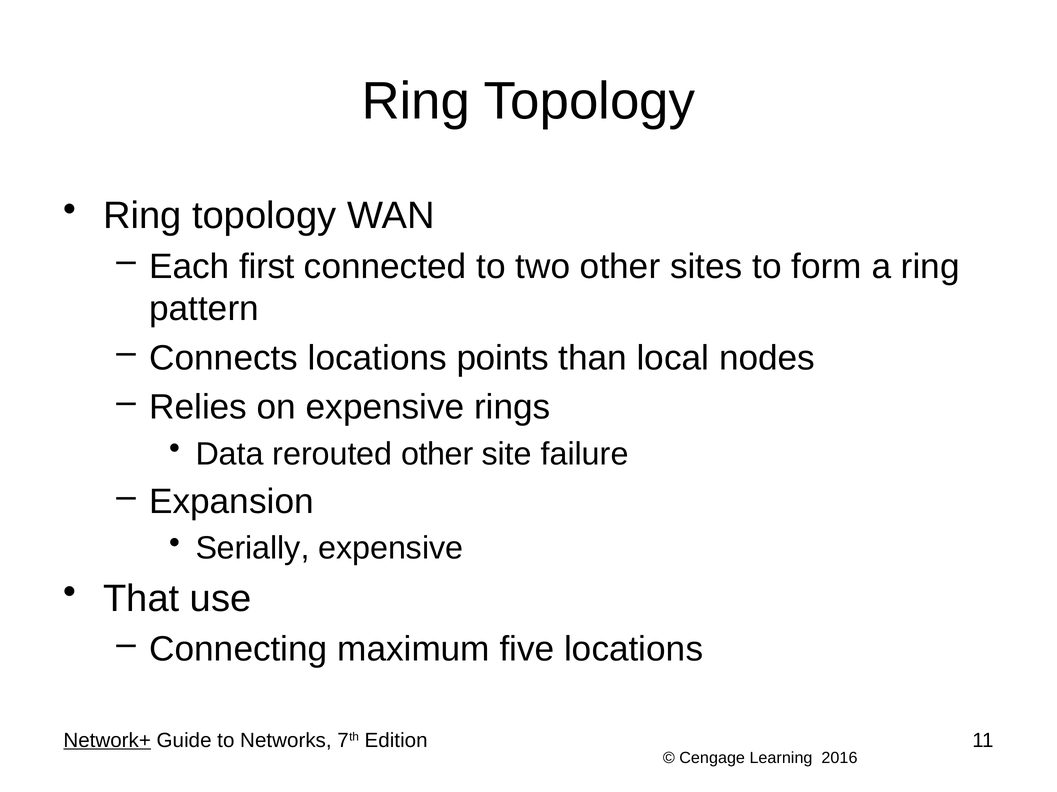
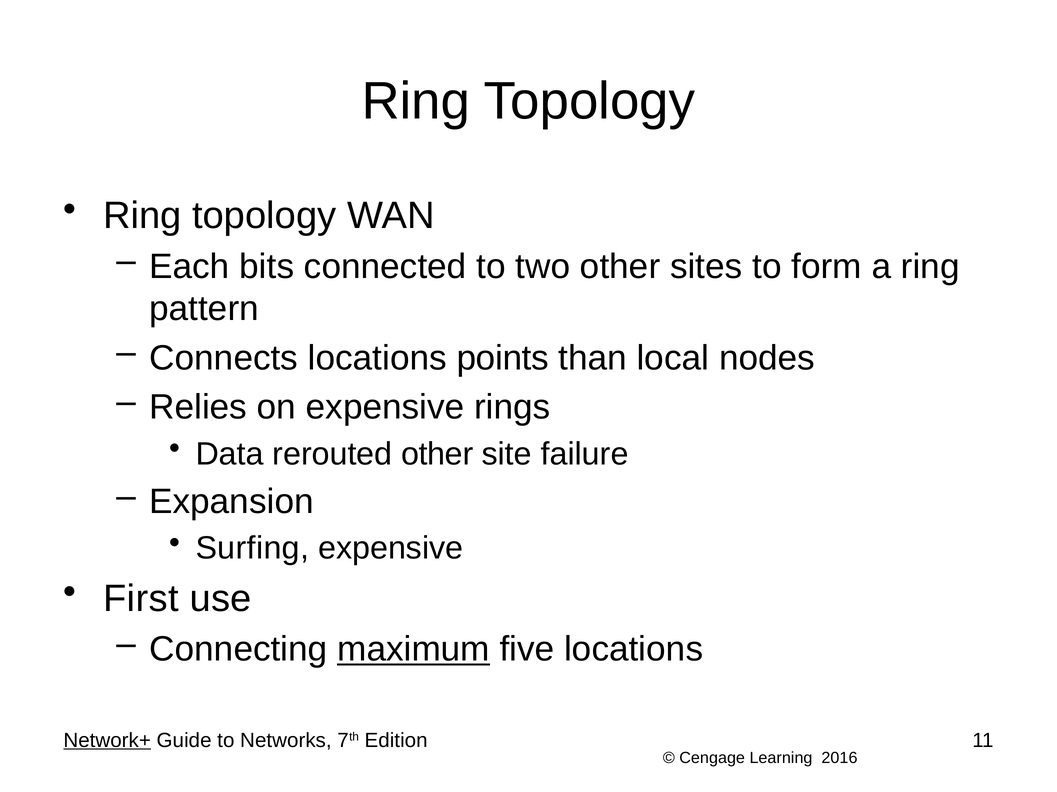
first: first -> bits
Serially: Serially -> Surfing
That: That -> First
maximum underline: none -> present
